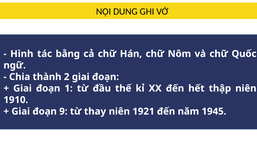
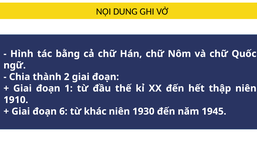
9: 9 -> 6
thay: thay -> khác
1921: 1921 -> 1930
